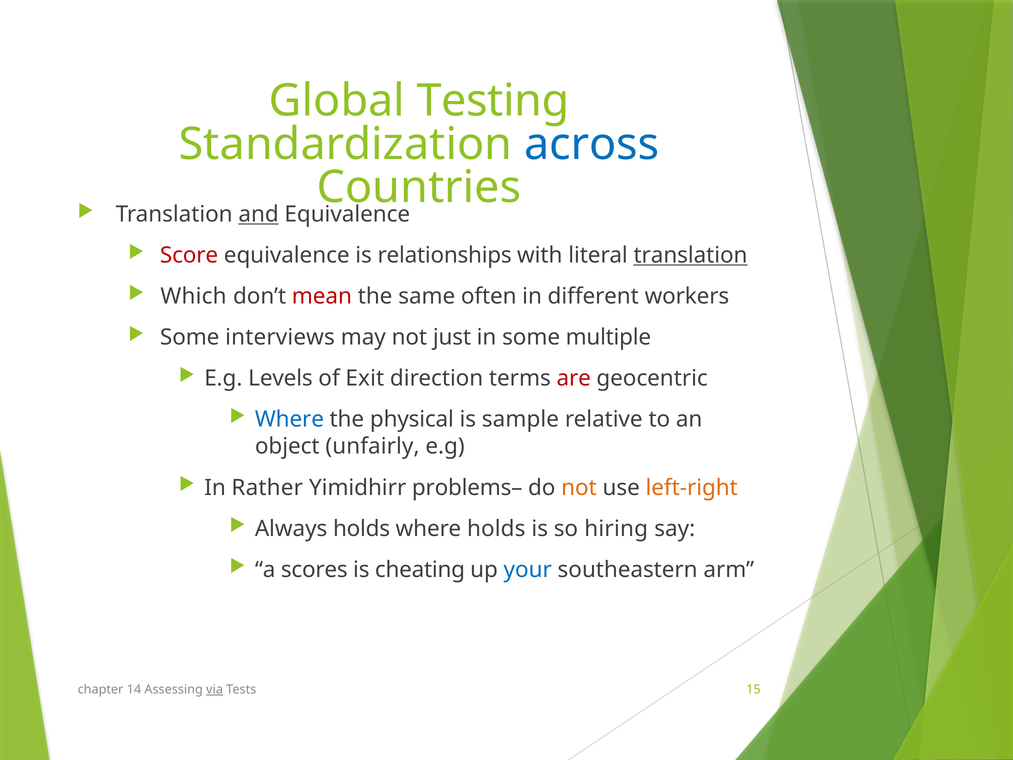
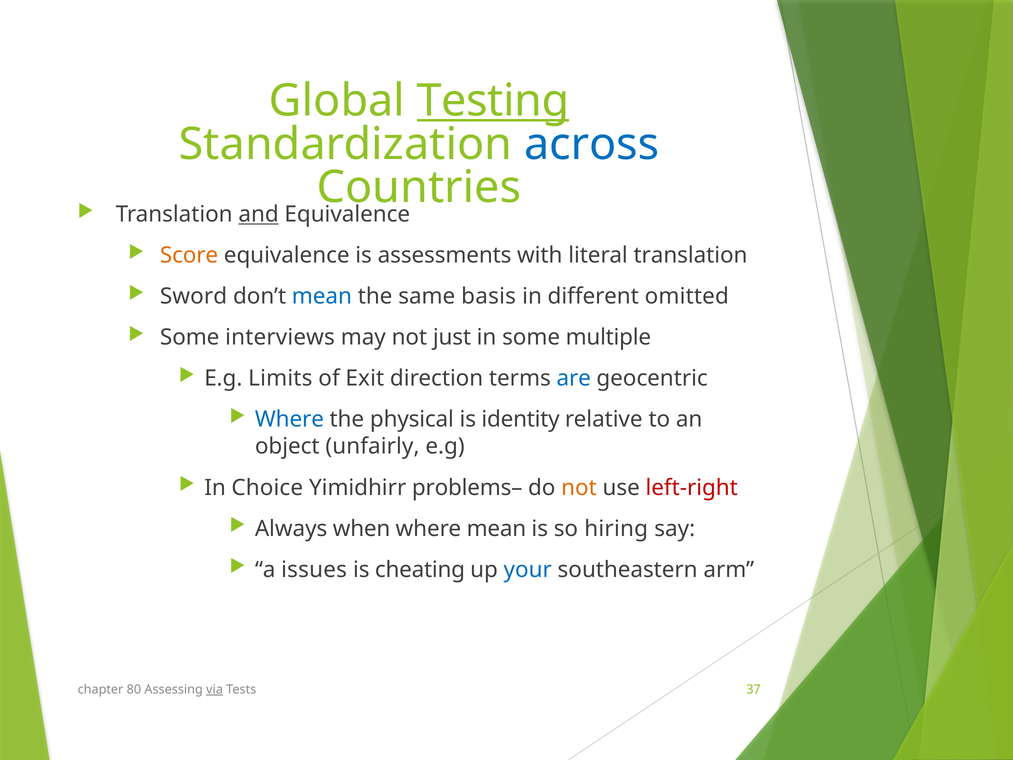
Testing underline: none -> present
Score colour: red -> orange
relationships: relationships -> assessments
translation at (691, 255) underline: present -> none
Which: Which -> Sword
mean at (322, 296) colour: red -> blue
often: often -> basis
workers: workers -> omitted
Levels: Levels -> Limits
are colour: red -> blue
sample: sample -> identity
Rather: Rather -> Choice
left-right colour: orange -> red
Always holds: holds -> when
where holds: holds -> mean
scores: scores -> issues
14: 14 -> 80
15: 15 -> 37
